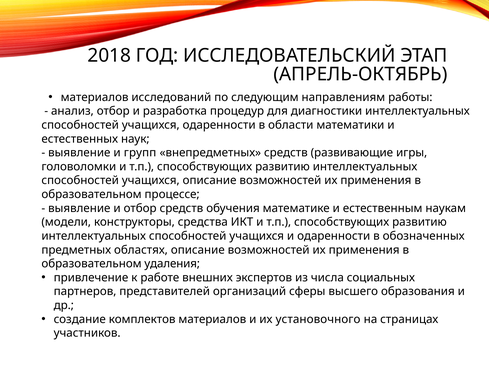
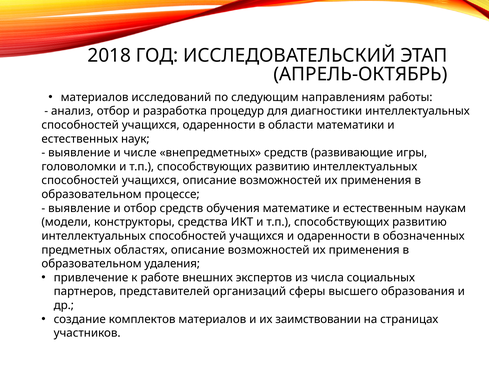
групп: групп -> числе
установочного: установочного -> заимствовании
